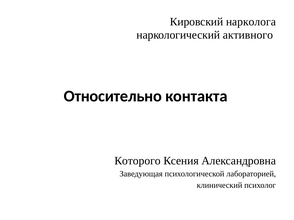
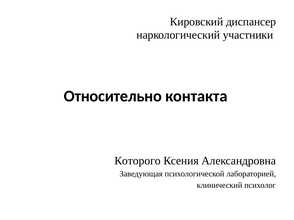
нарколога: нарколога -> диспансер
активного: активного -> участники
